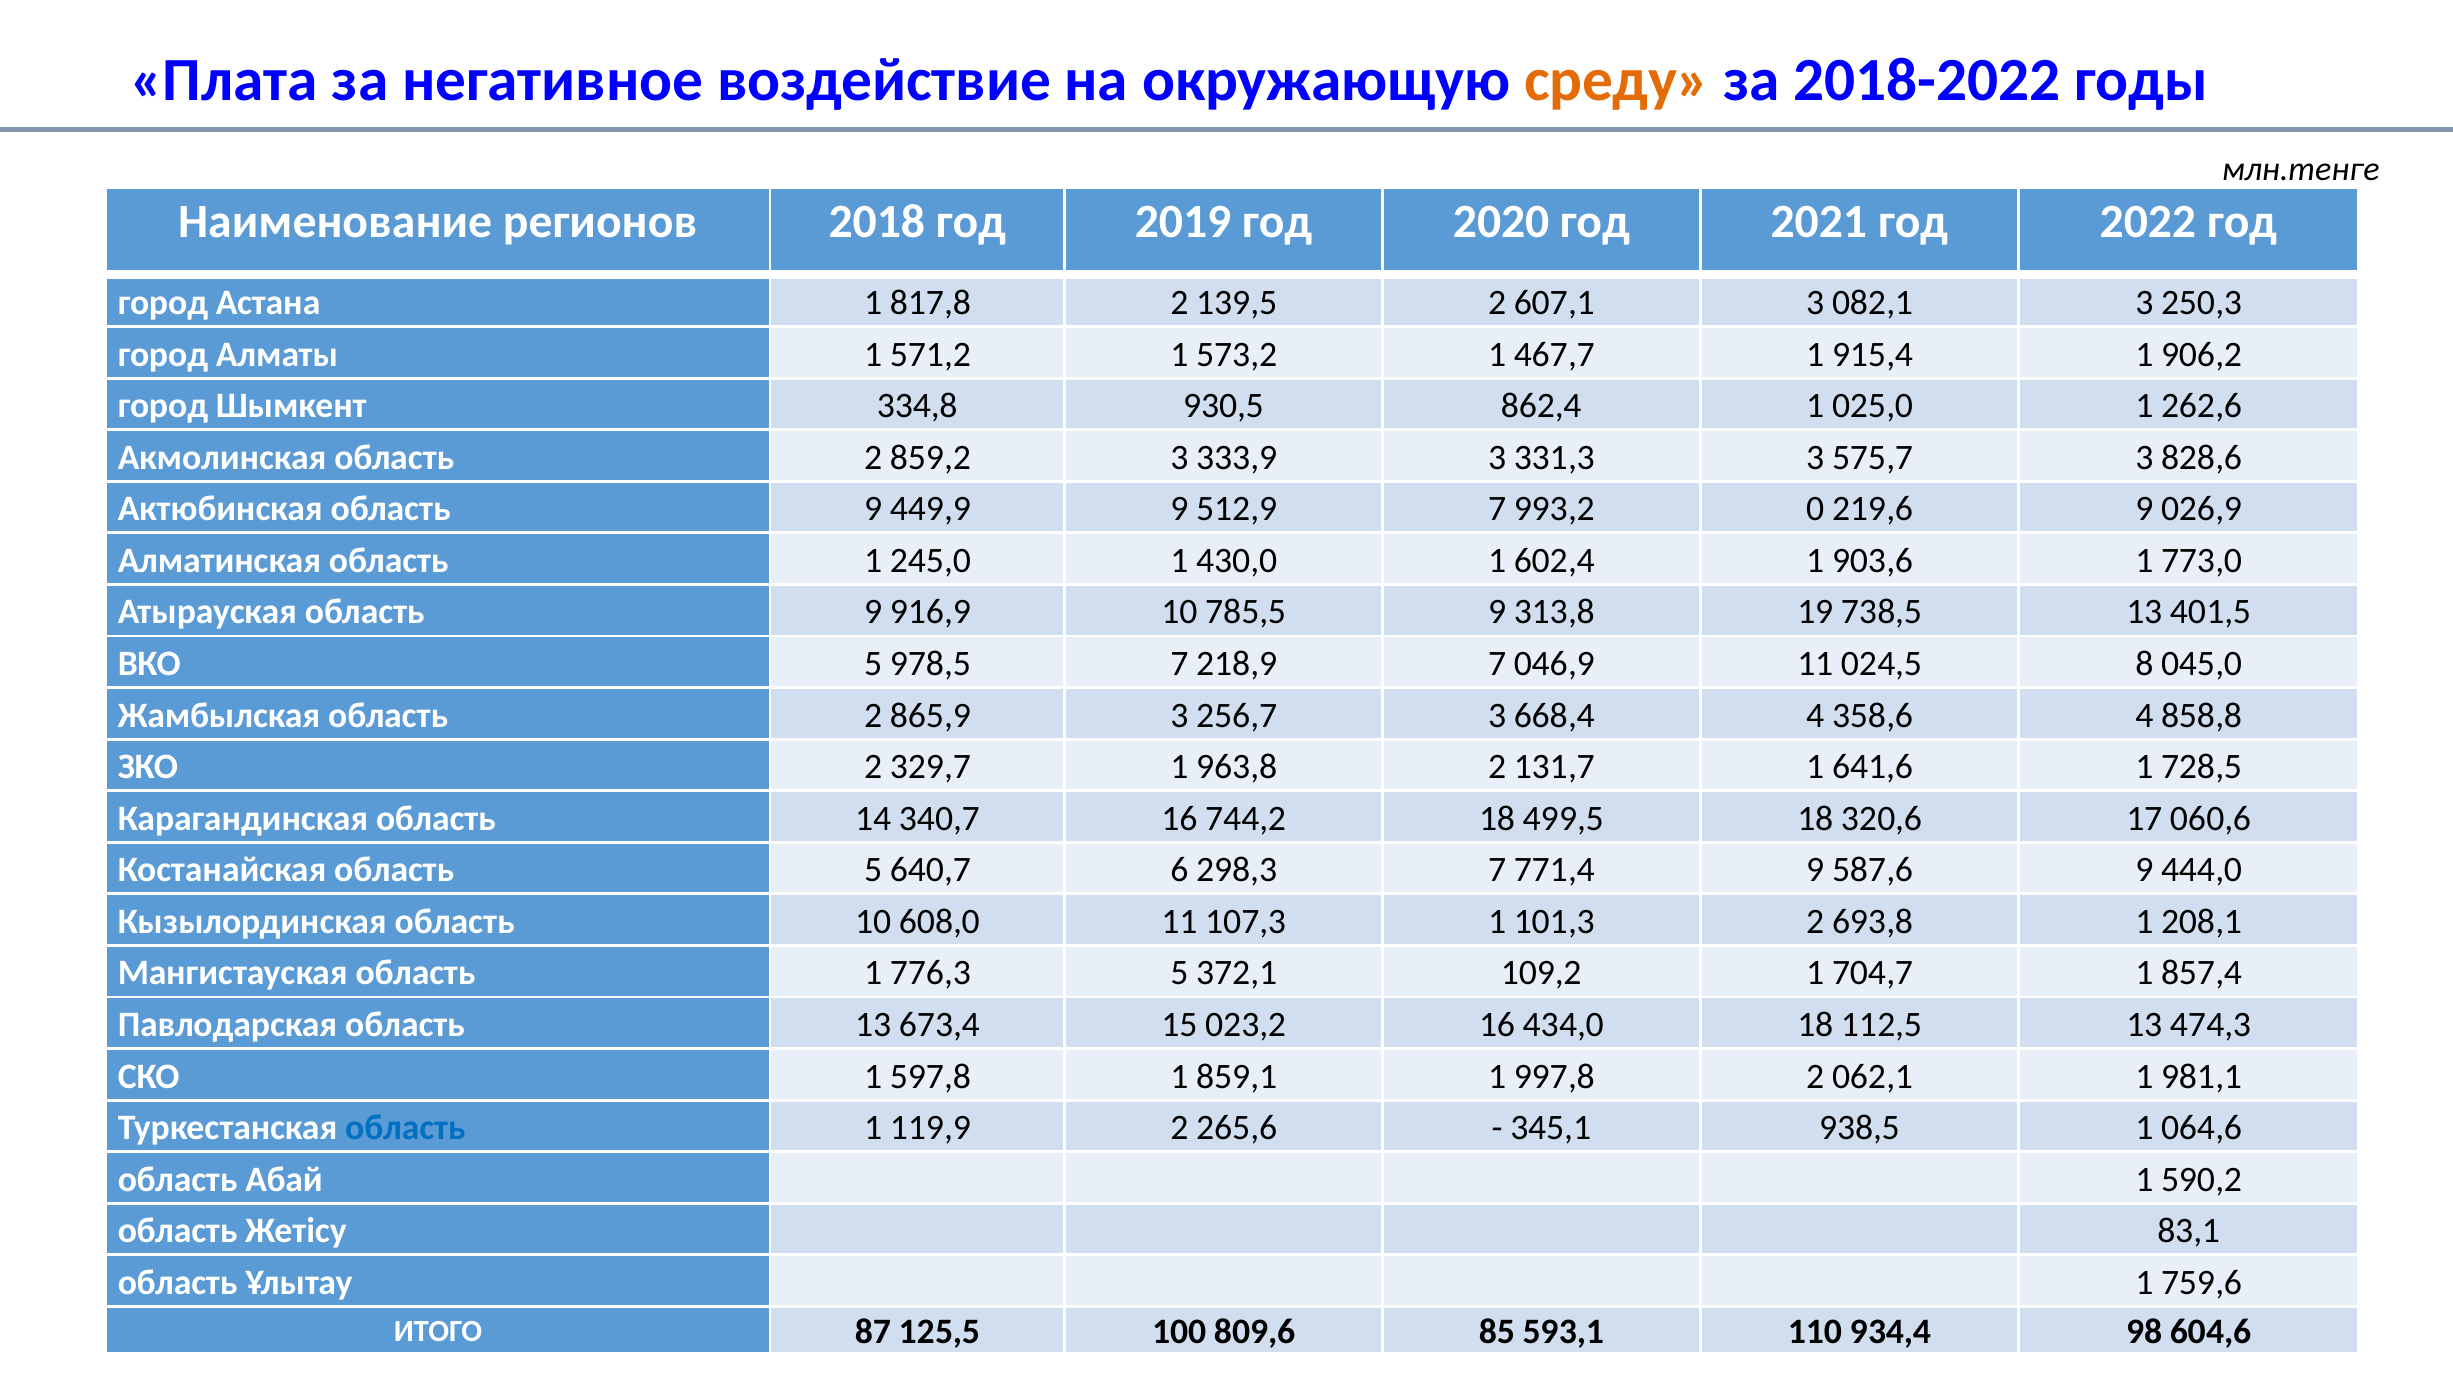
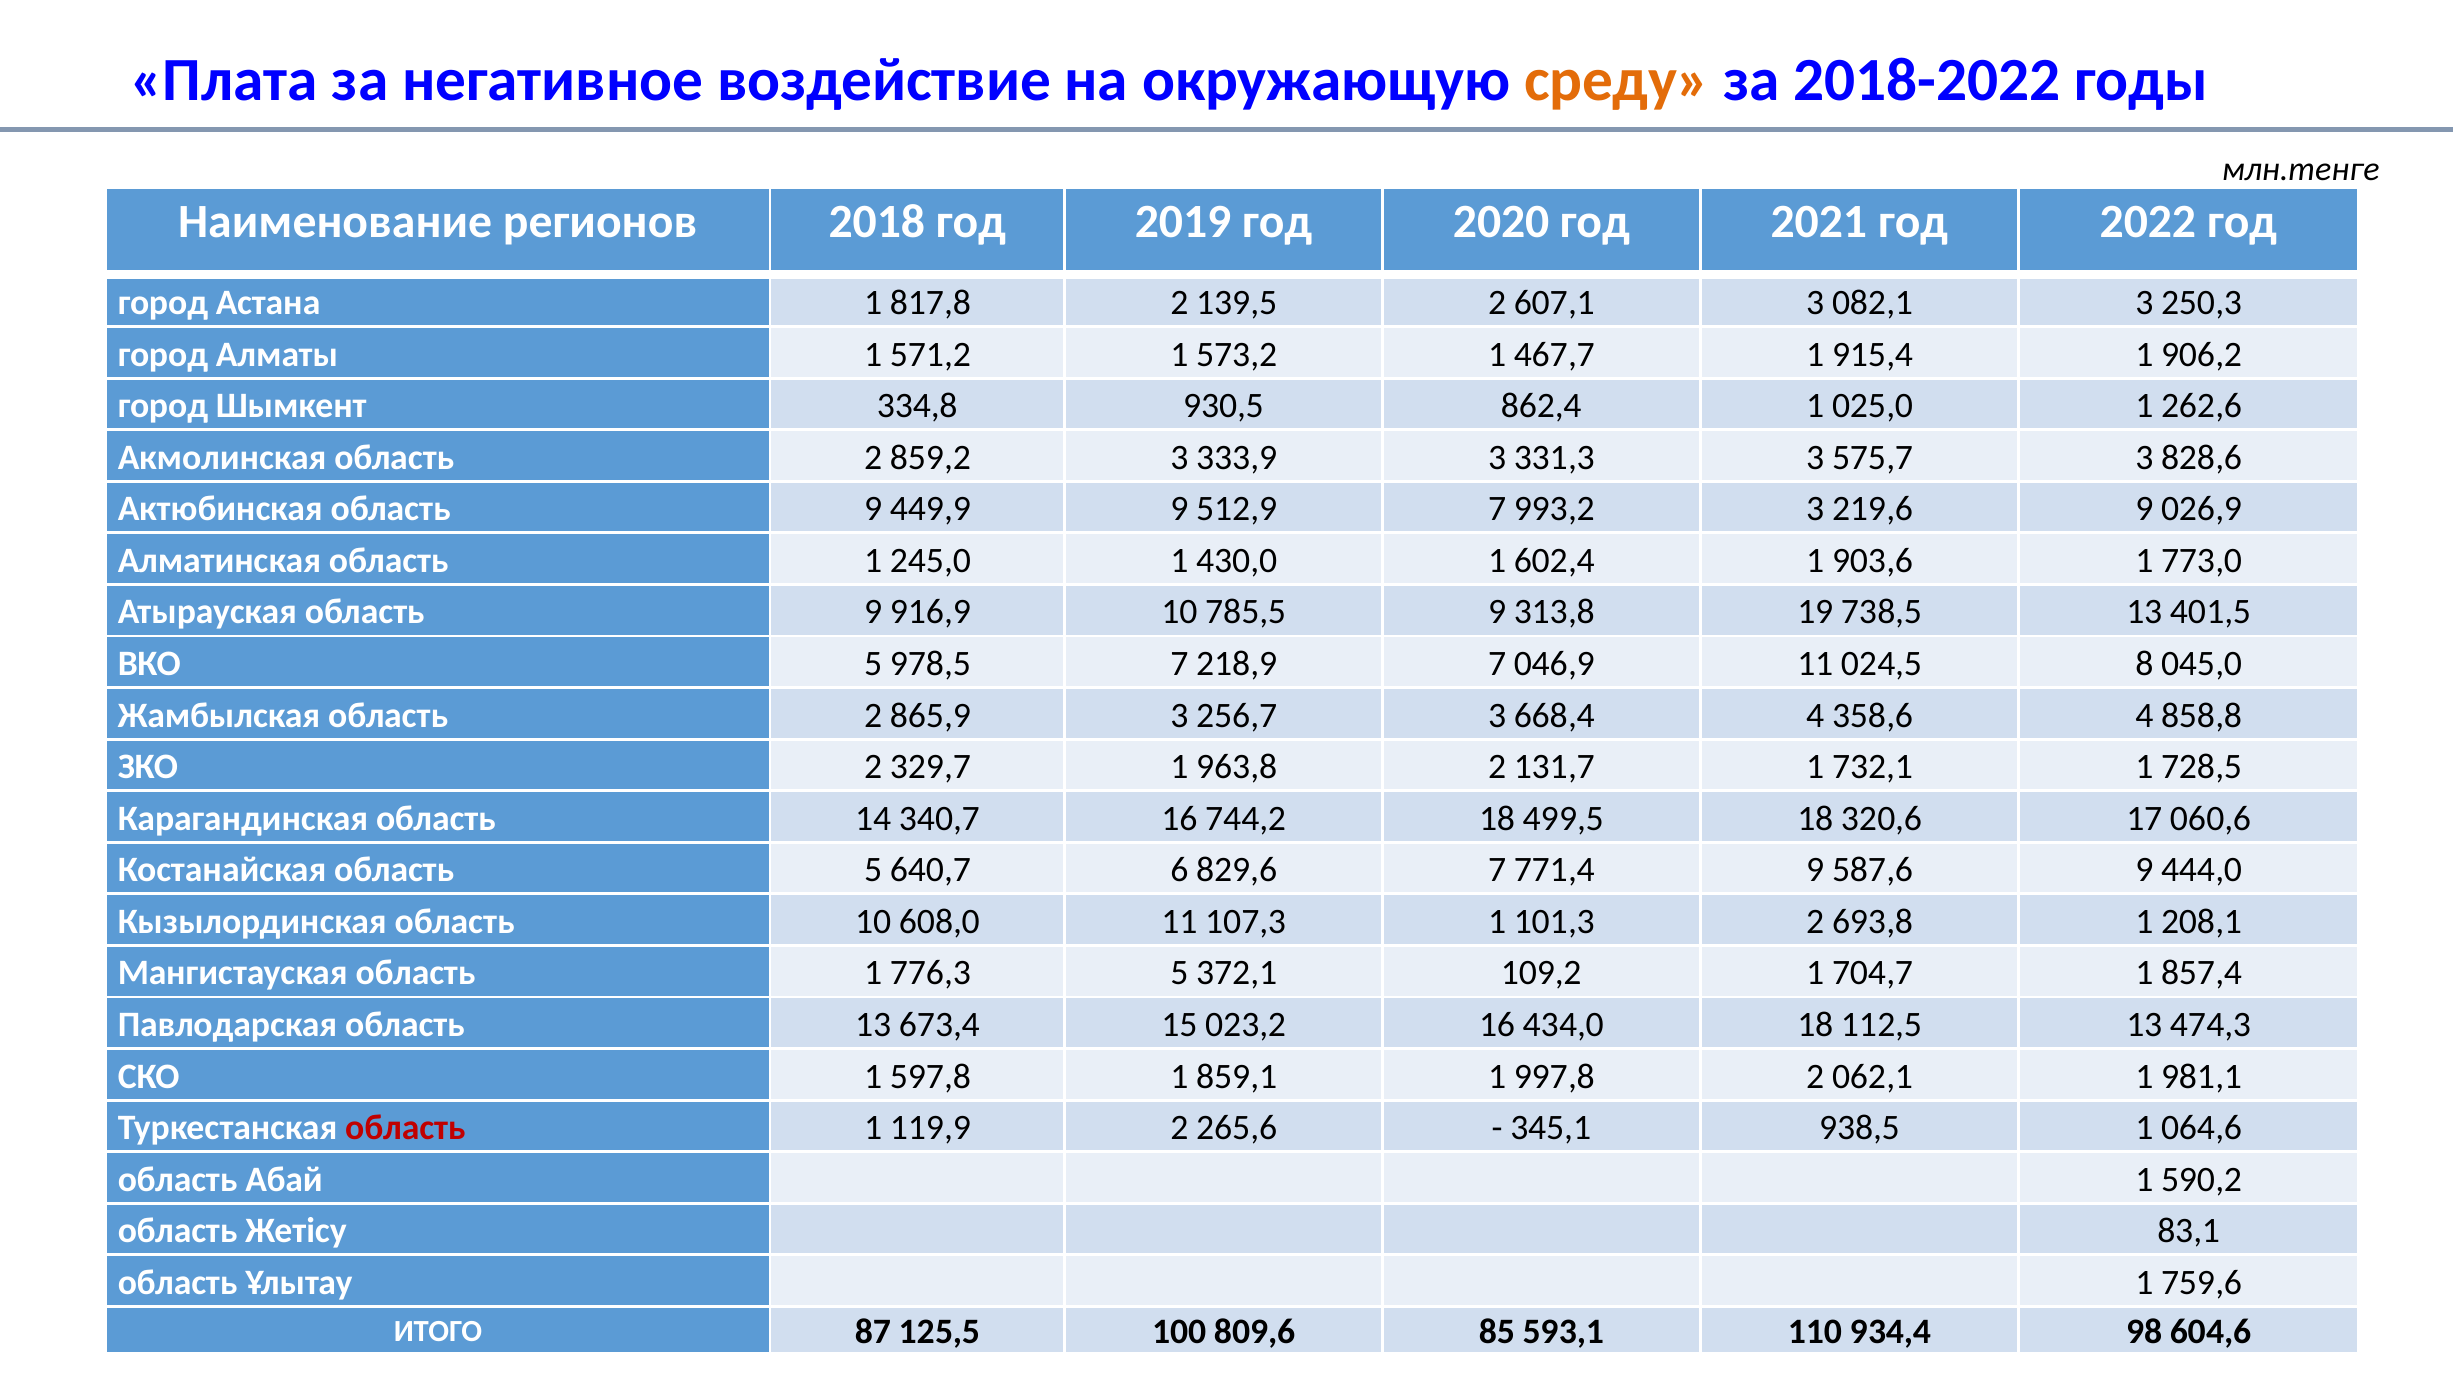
993,2 0: 0 -> 3
641,6: 641,6 -> 732,1
298,3: 298,3 -> 829,6
область at (405, 1128) colour: blue -> red
